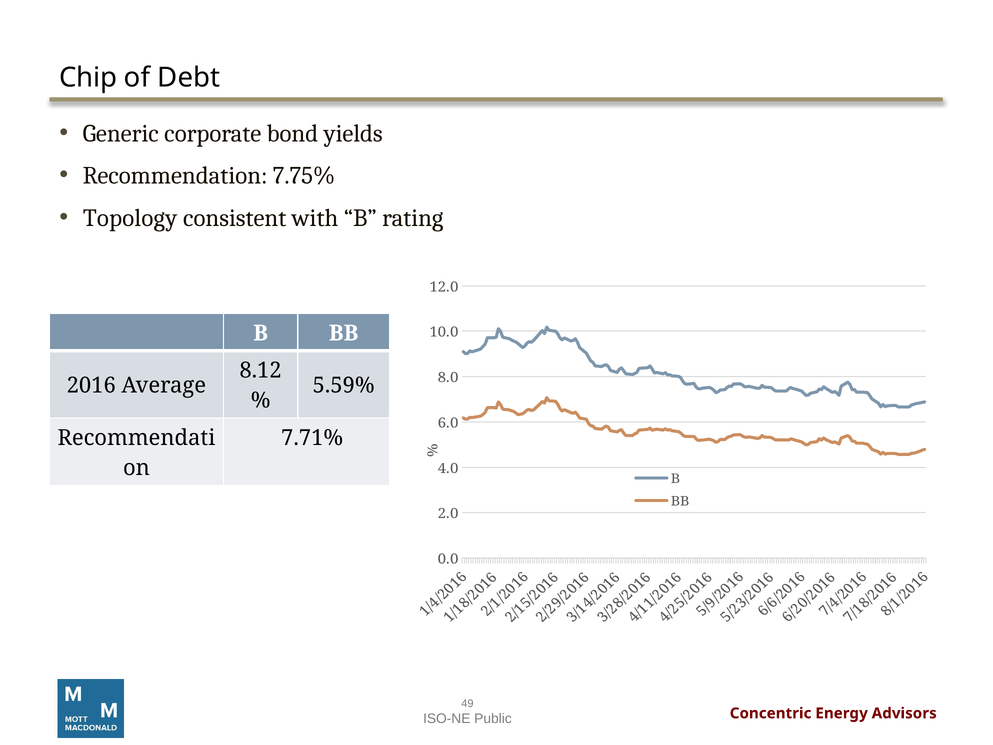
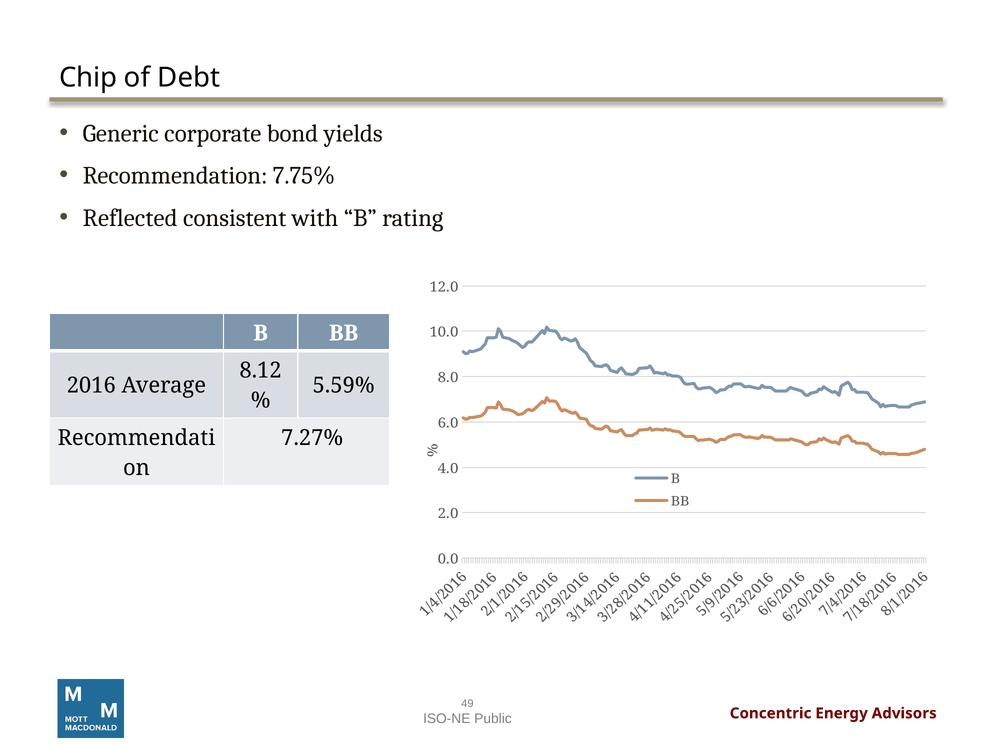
Topology: Topology -> Reflected
7.71%: 7.71% -> 7.27%
